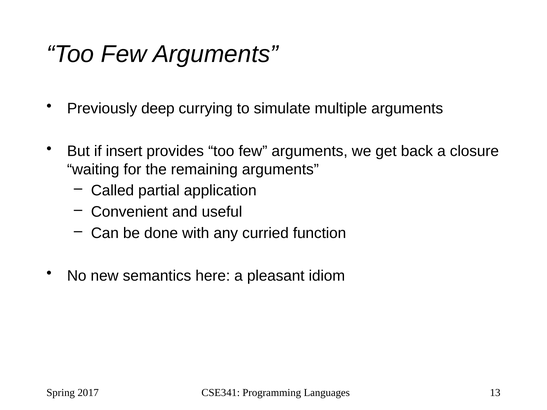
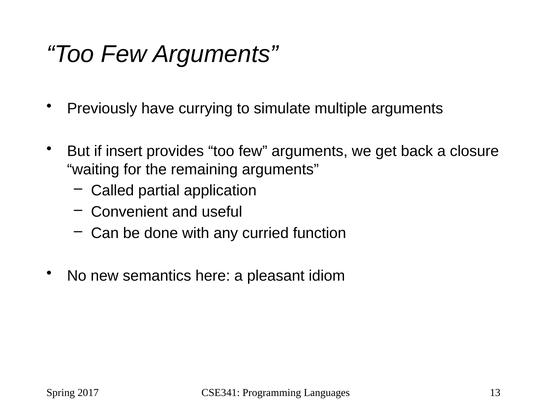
deep: deep -> have
